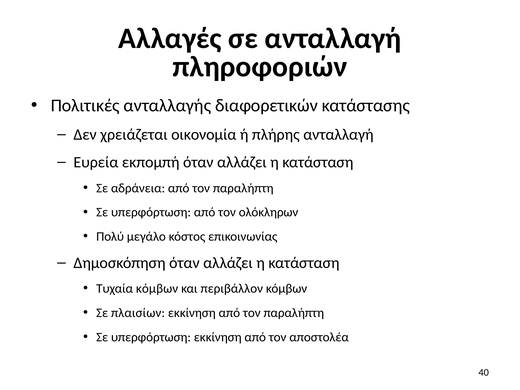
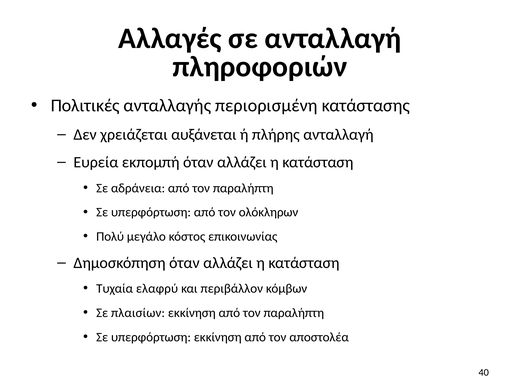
διαφορετικών: διαφορετικών -> περιορισμένη
οικονομία: οικονομία -> αυξάνεται
Τυχαία κόμβων: κόμβων -> ελαφρύ
